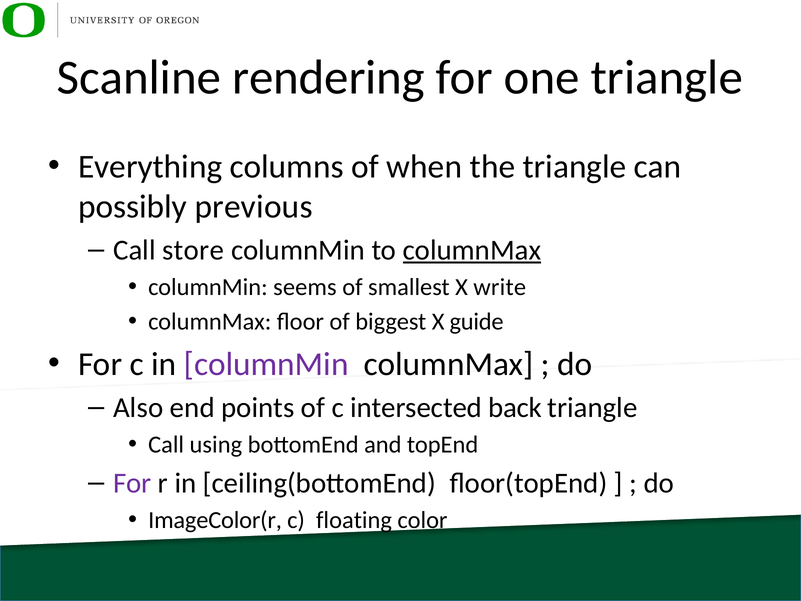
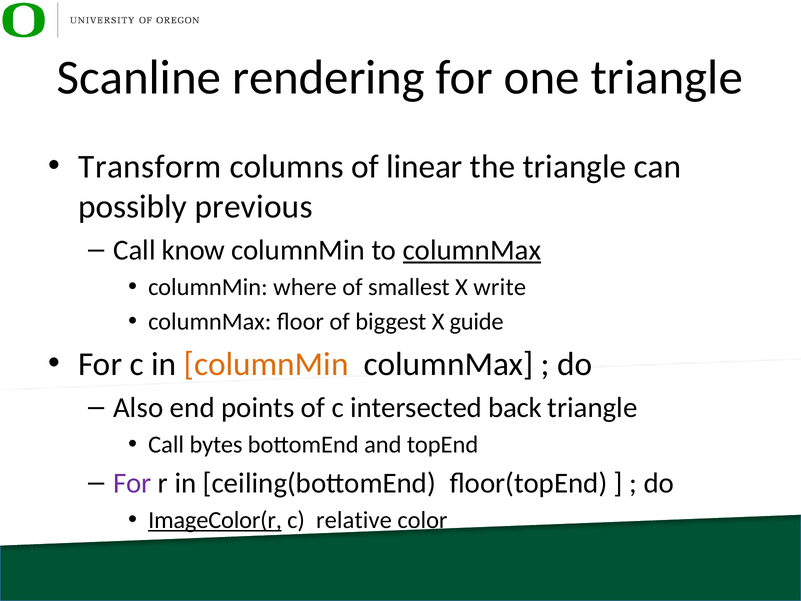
Everything: Everything -> Transform
when: when -> linear
store: store -> know
seems: seems -> where
columnMin at (266, 364) colour: purple -> orange
using: using -> bytes
ImageColor(r underline: none -> present
floating: floating -> relative
